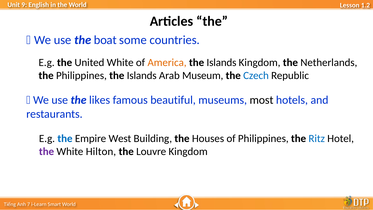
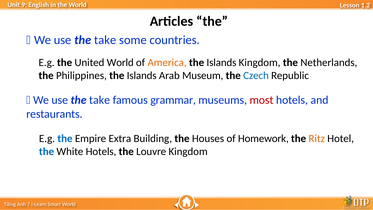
boat at (105, 40): boat -> take
United White: White -> World
likes at (100, 100): likes -> take
beautiful: beautiful -> grammar
most colour: black -> red
West: West -> Extra
of Philippines: Philippines -> Homework
Ritz colour: blue -> orange
the at (47, 151) colour: purple -> blue
White Hilton: Hilton -> Hotels
